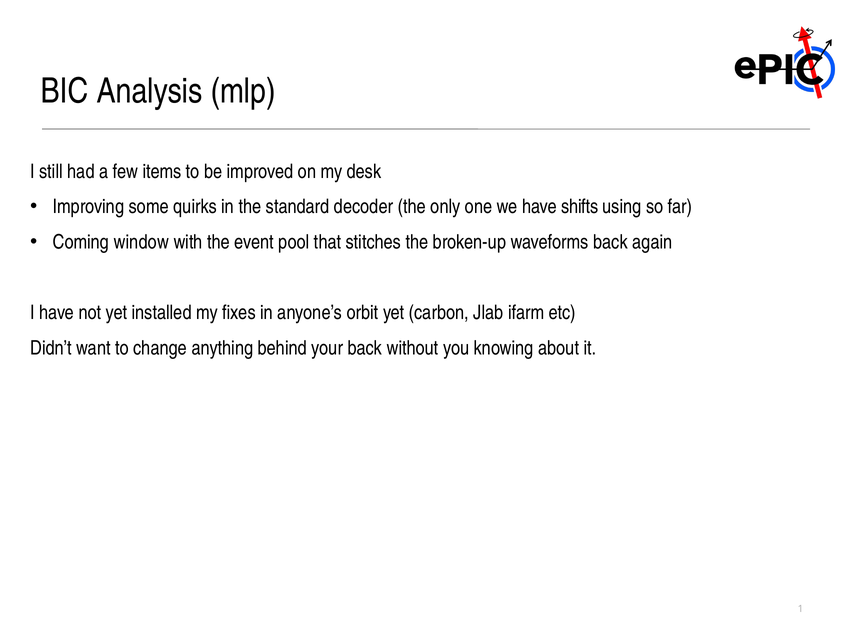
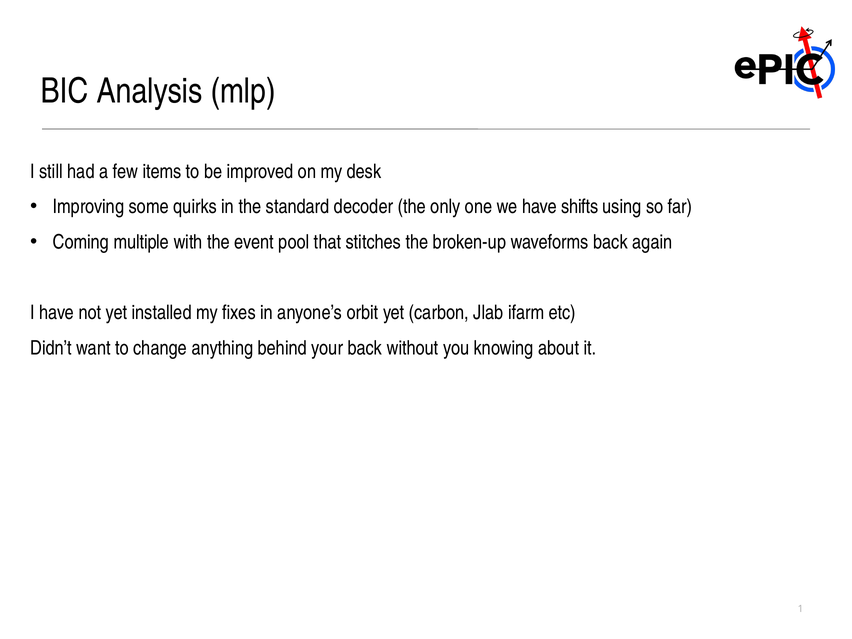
window: window -> multiple
